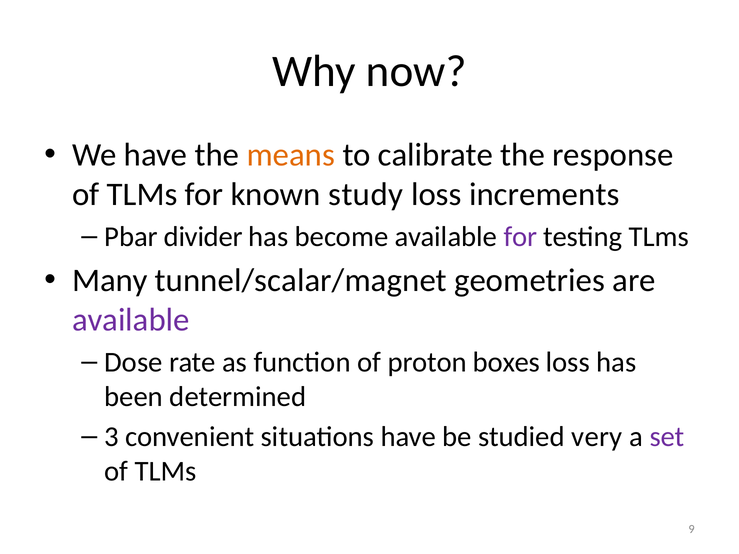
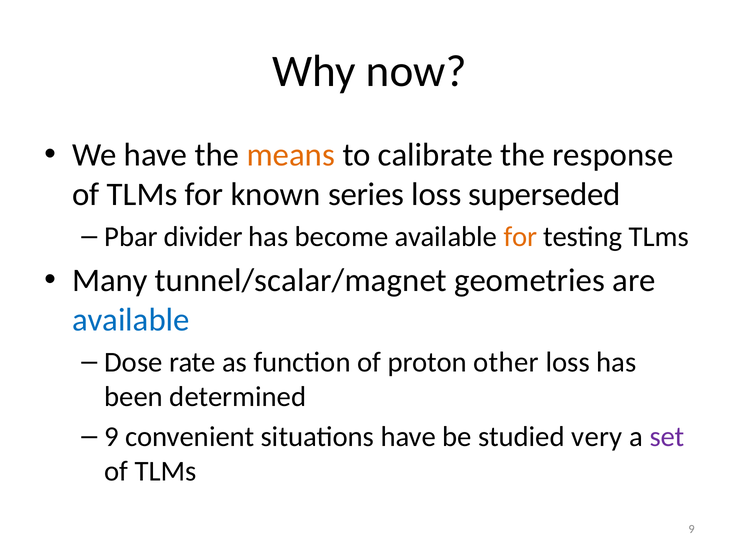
study: study -> series
increments: increments -> superseded
for at (520, 237) colour: purple -> orange
available at (131, 320) colour: purple -> blue
boxes: boxes -> other
3 at (112, 437): 3 -> 9
